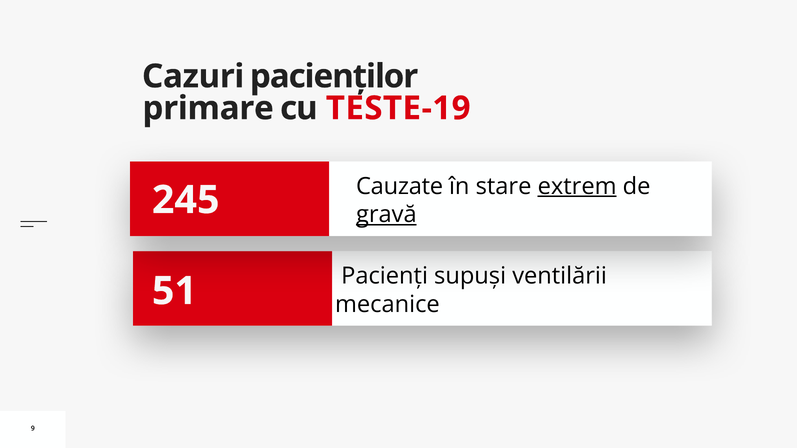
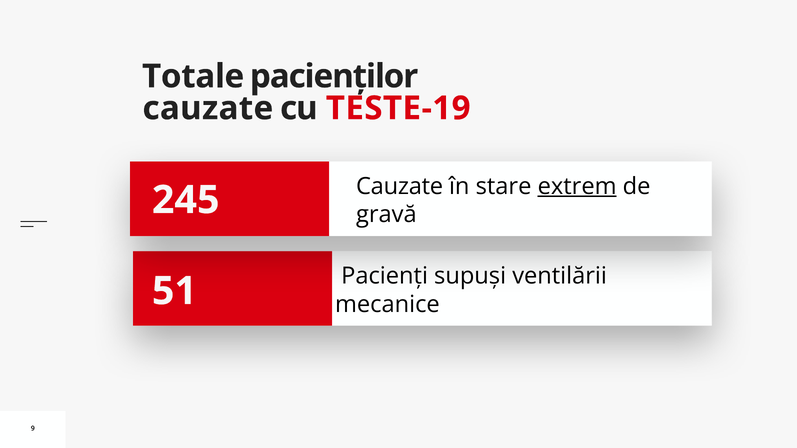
Cazuri: Cazuri -> Totale
primare at (208, 108): primare -> cauzate
gravă underline: present -> none
